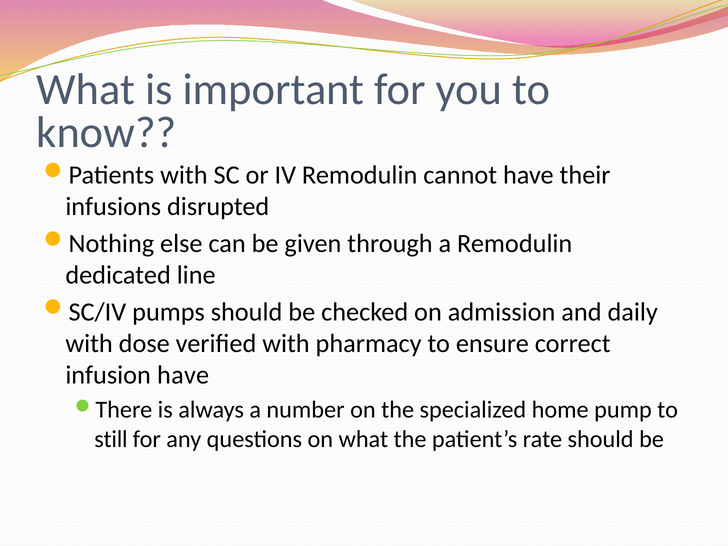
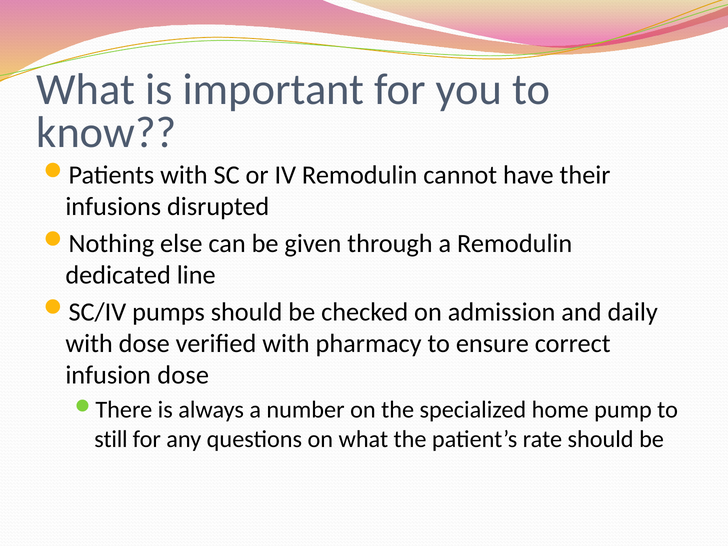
infusion have: have -> dose
